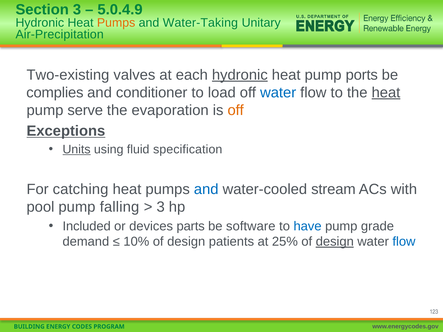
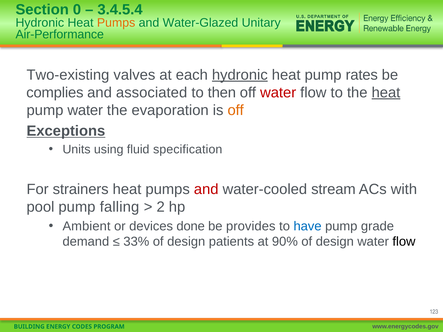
Section 3: 3 -> 0
5.0.4.9: 5.0.4.9 -> 3.4.5.4
Water-Taking: Water-Taking -> Water-Glazed
Air-Precipitation: Air-Precipitation -> Air-Performance
ports: ports -> rates
conditioner: conditioner -> associated
load: load -> then
water at (278, 93) colour: blue -> red
pump serve: serve -> water
Units underline: present -> none
catching: catching -> strainers
and at (206, 190) colour: blue -> red
3 at (161, 207): 3 -> 2
Included: Included -> Ambient
parts: parts -> done
software: software -> provides
10%: 10% -> 33%
25%: 25% -> 90%
design at (335, 242) underline: present -> none
flow at (404, 242) colour: blue -> black
